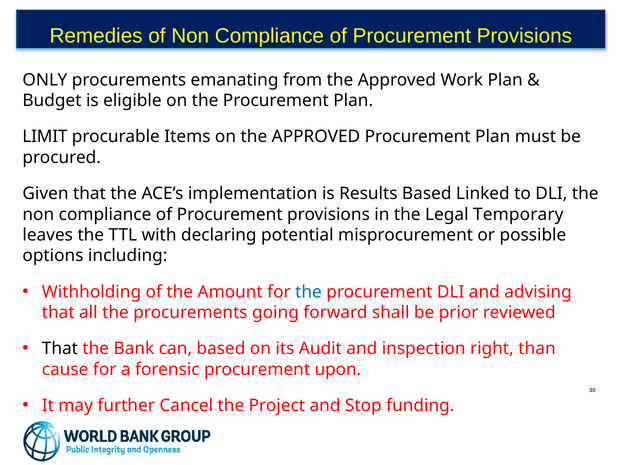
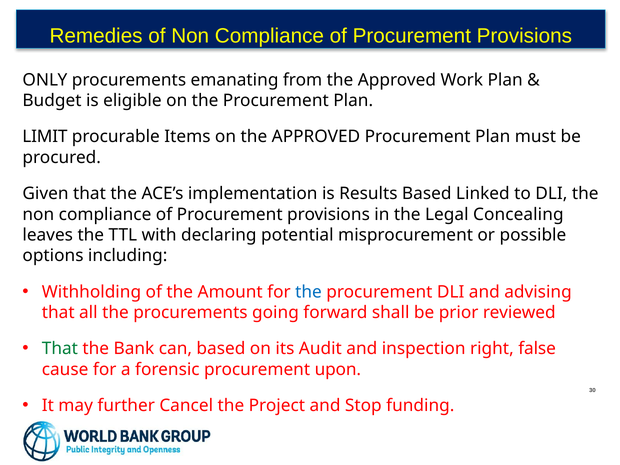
Temporary: Temporary -> Concealing
That at (60, 349) colour: black -> green
than: than -> false
